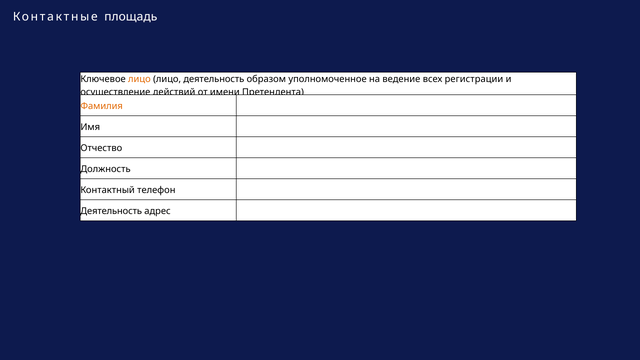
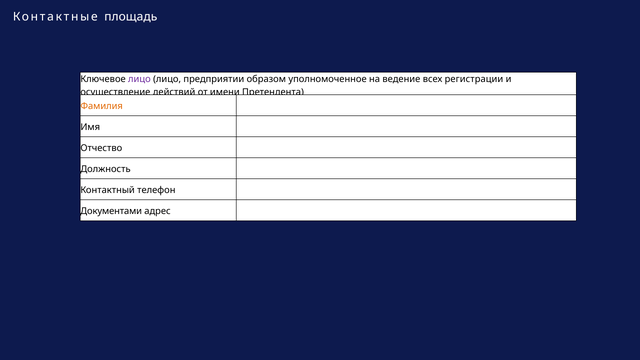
лицо at (139, 79) colour: orange -> purple
лицо деятельность: деятельность -> предприятии
Деятельность at (111, 211): Деятельность -> Документами
